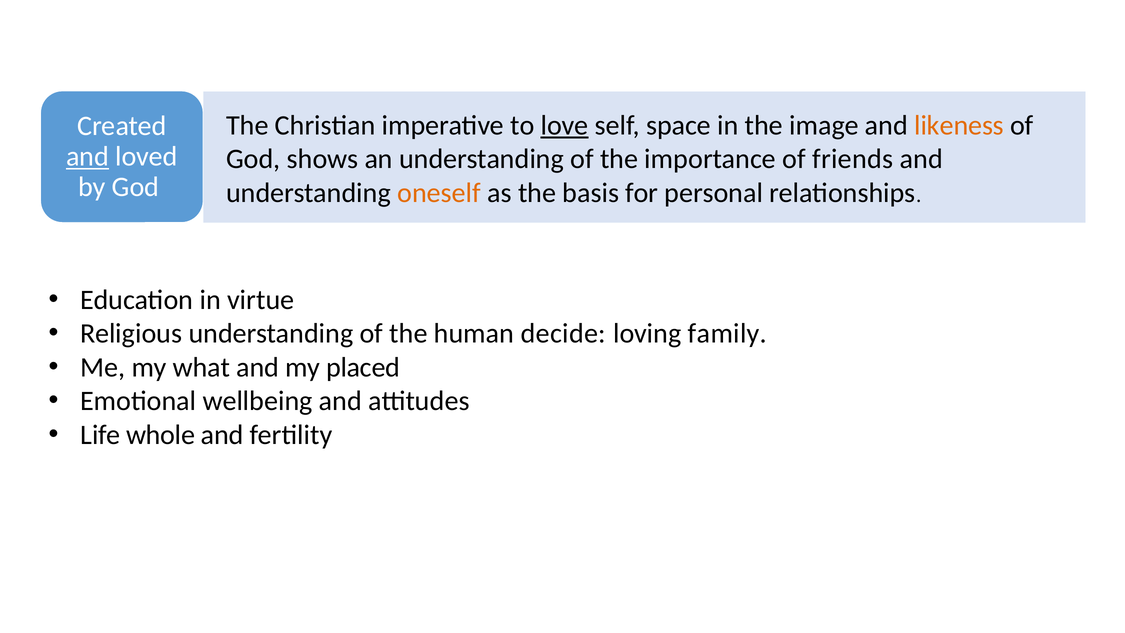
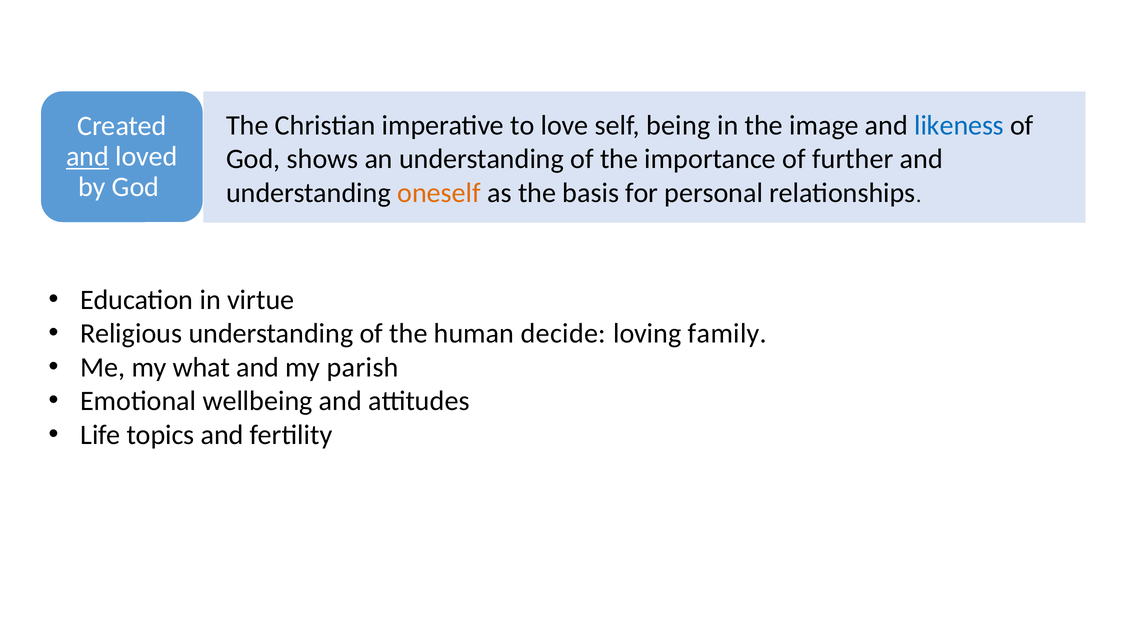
love underline: present -> none
space: space -> being
likeness colour: orange -> blue
friends: friends -> further
placed: placed -> parish
whole: whole -> topics
